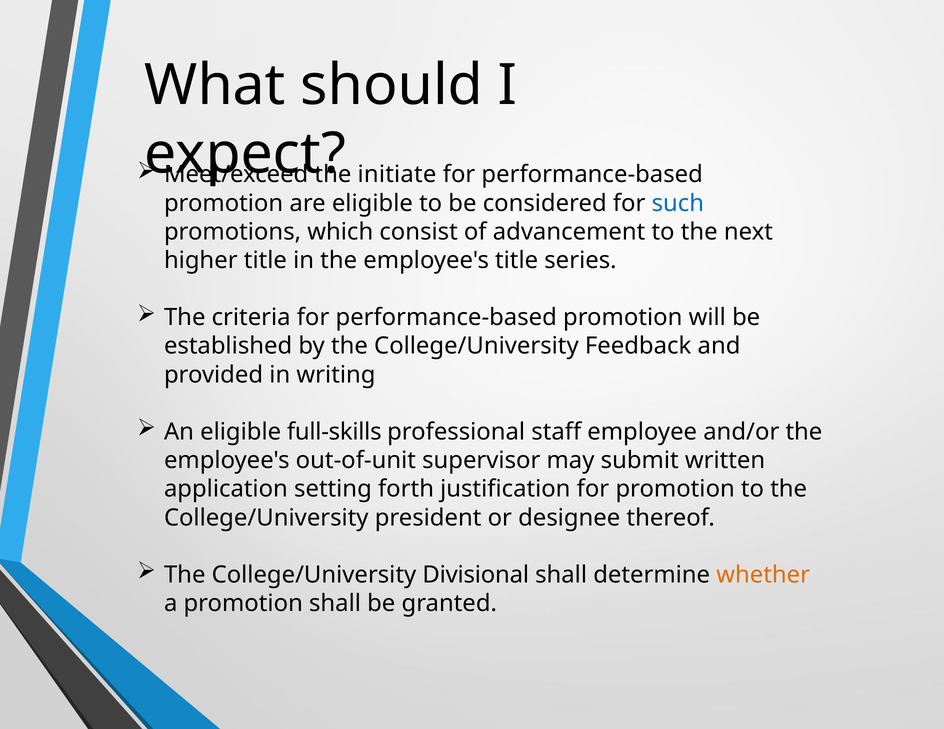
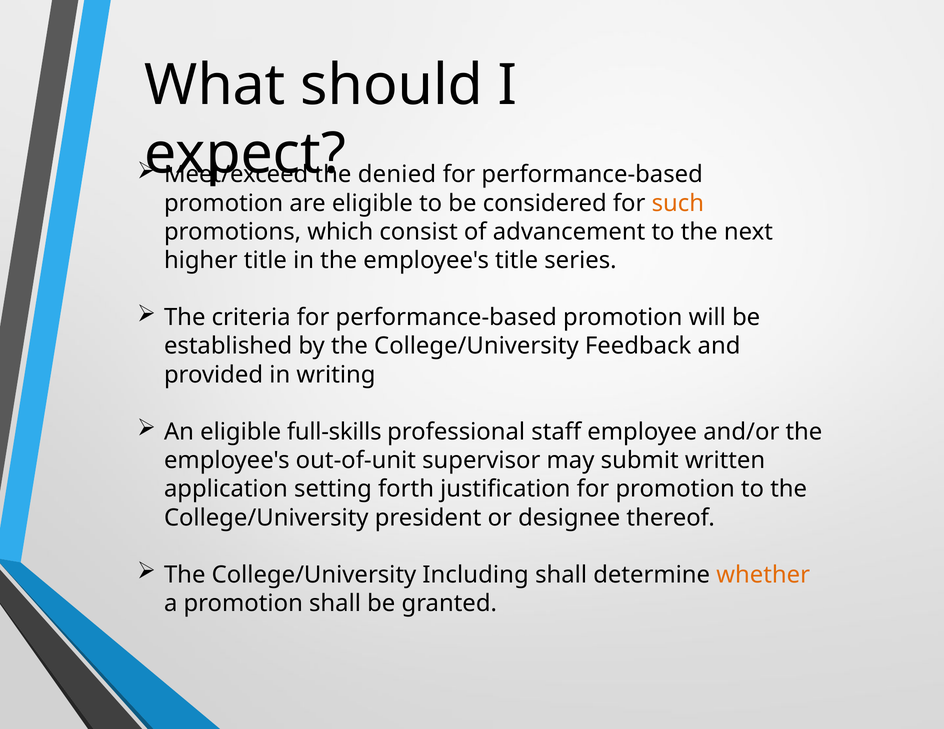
initiate: initiate -> denied
such colour: blue -> orange
Divisional: Divisional -> Including
